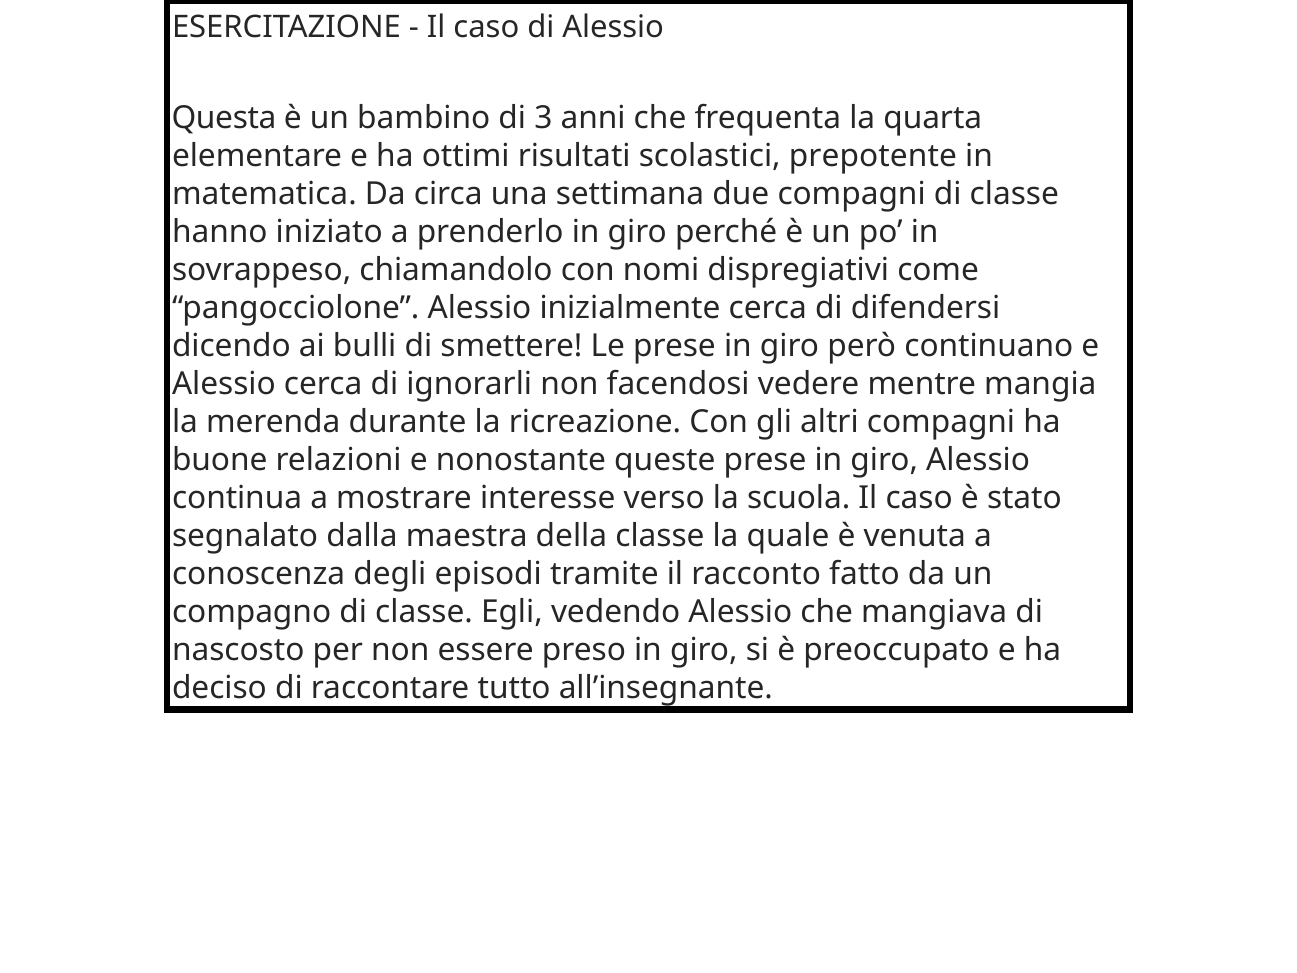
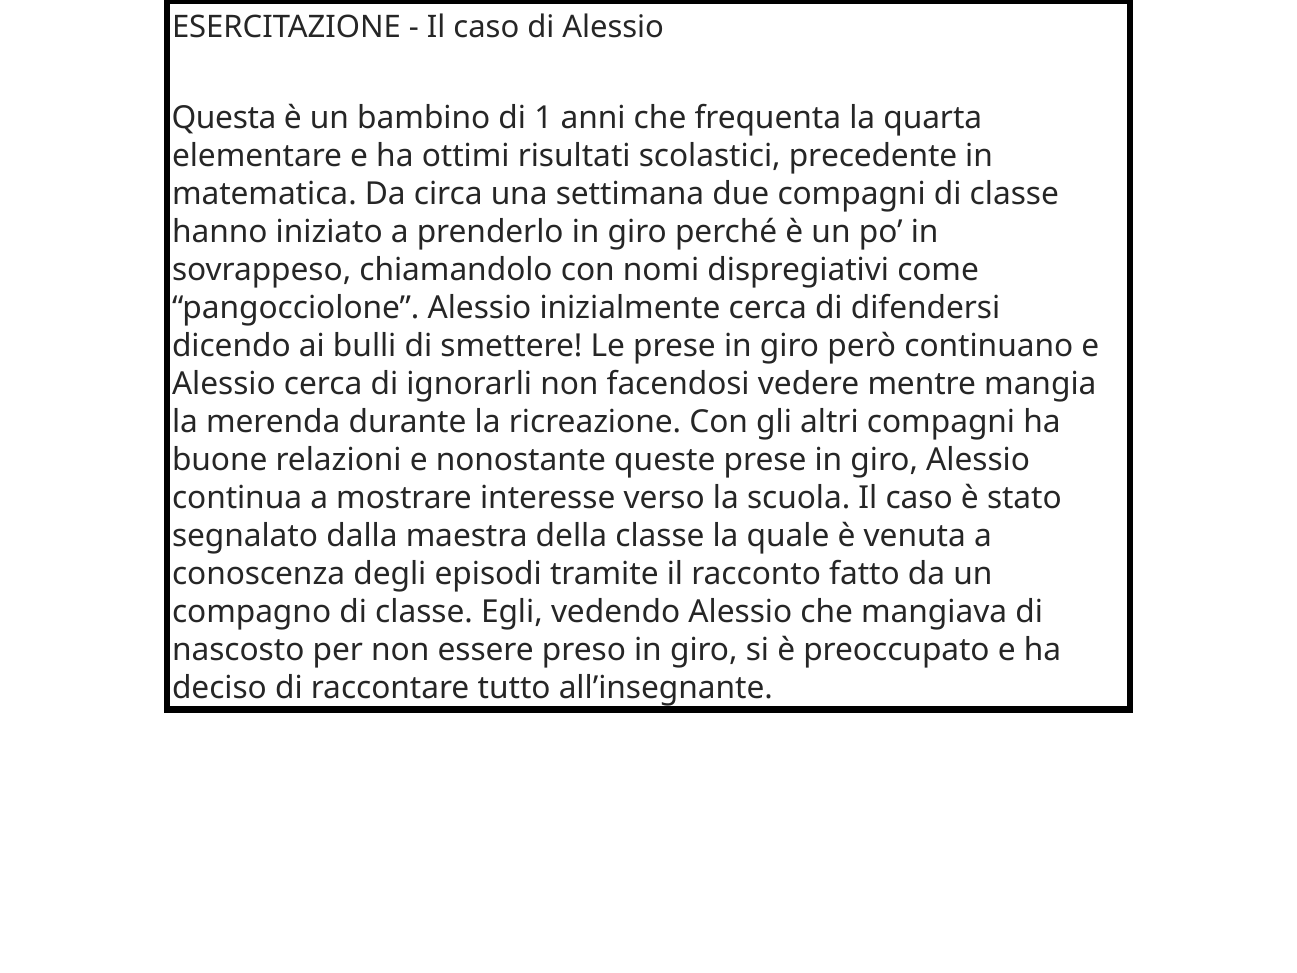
3: 3 -> 1
prepotente: prepotente -> precedente
